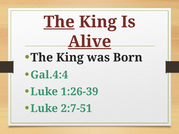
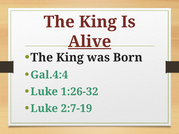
The at (59, 22) underline: present -> none
1:26-39: 1:26-39 -> 1:26-32
2:7-51: 2:7-51 -> 2:7-19
